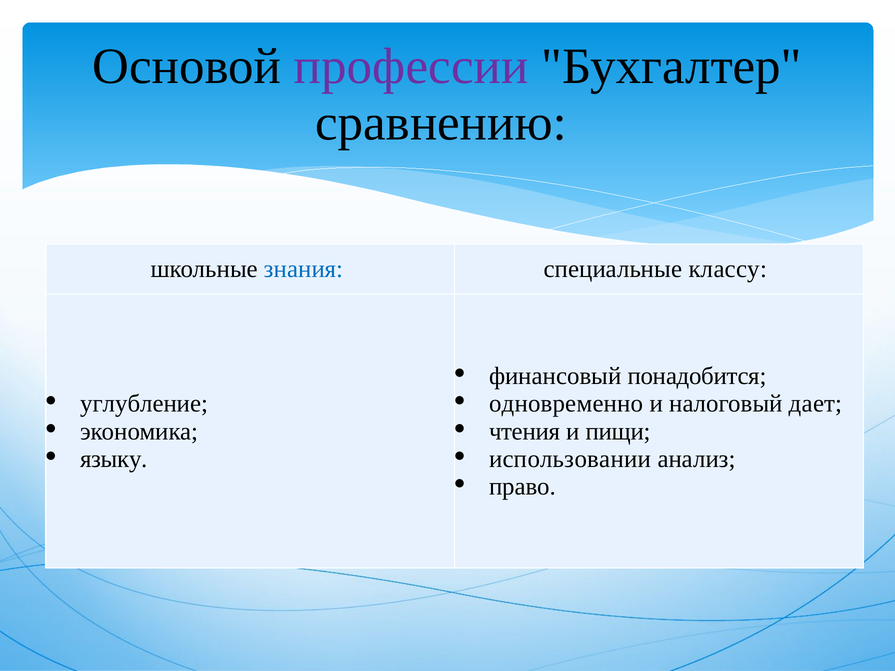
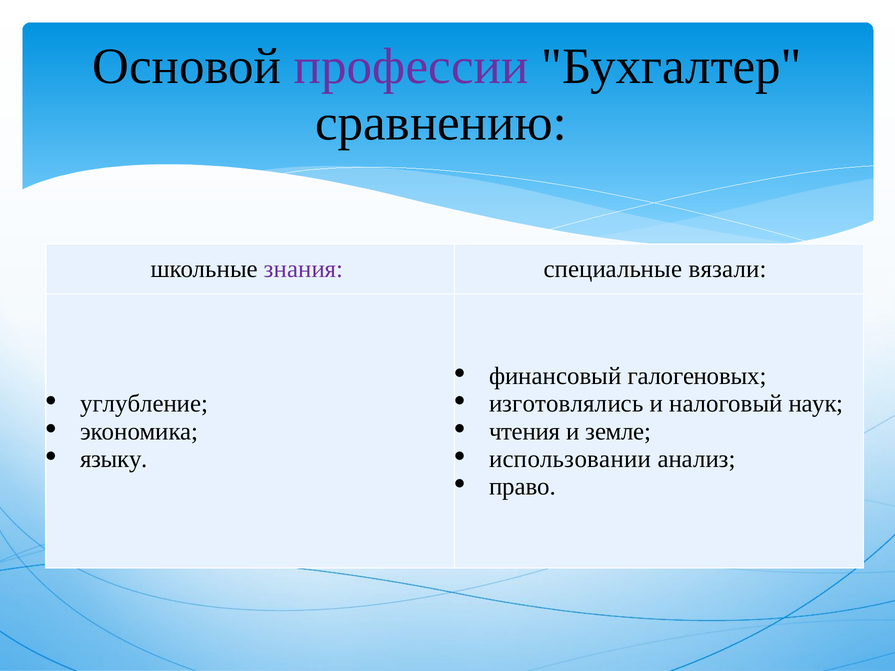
знания colour: blue -> purple
классу: классу -> вязали
понадобится: понадобится -> галогеновых
одновременно: одновременно -> изготовлялись
дает: дает -> наук
пищи: пищи -> земле
